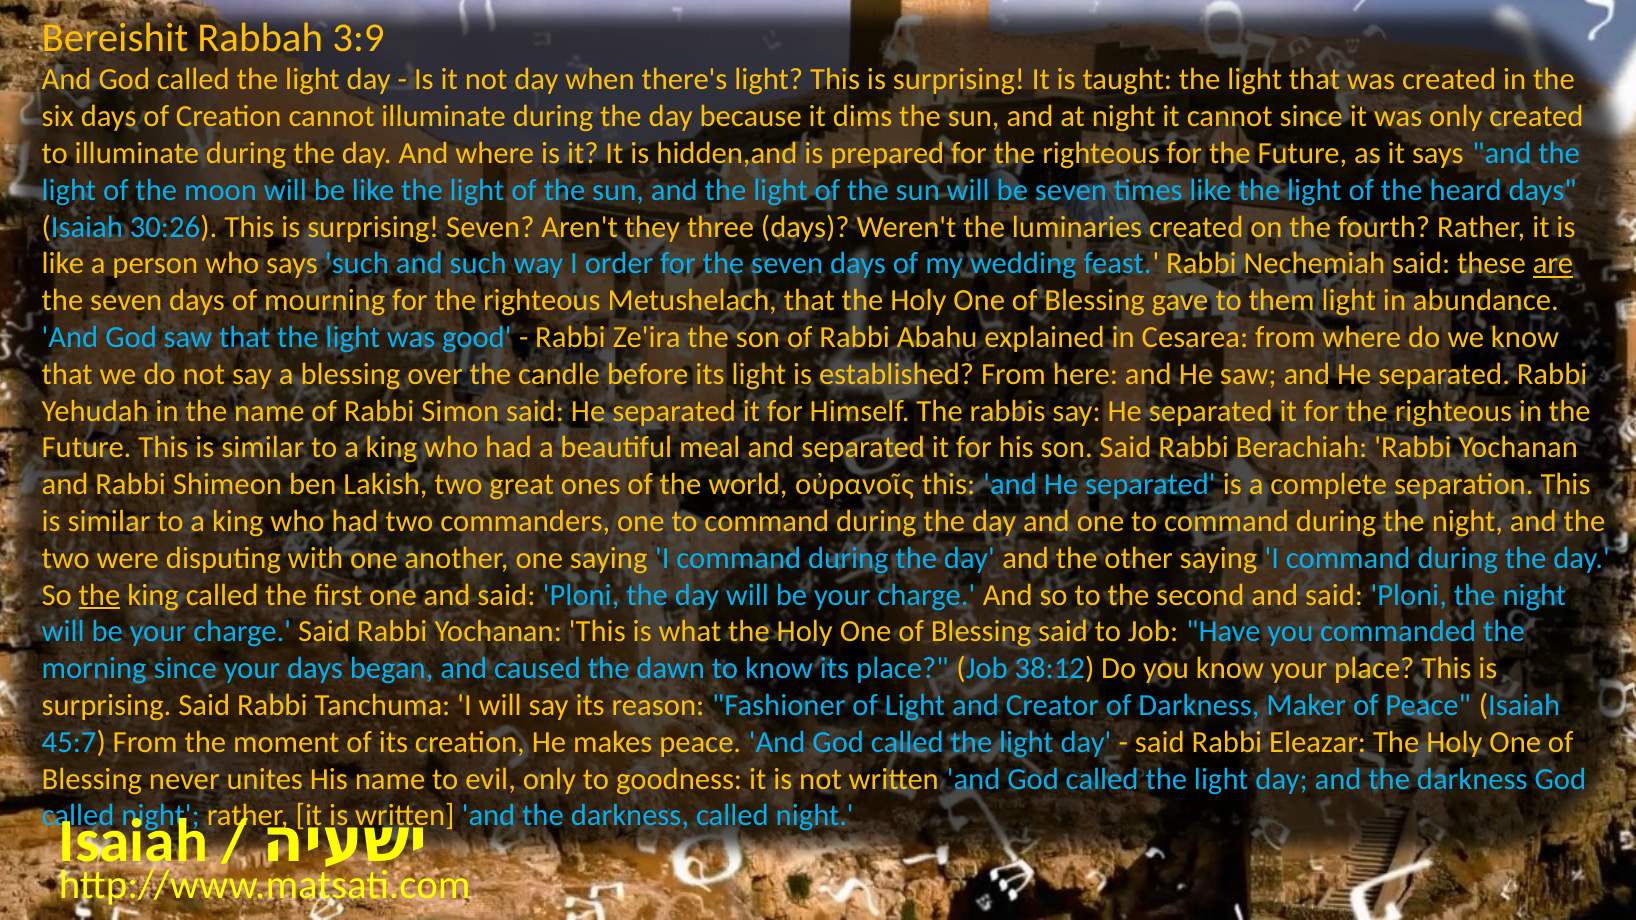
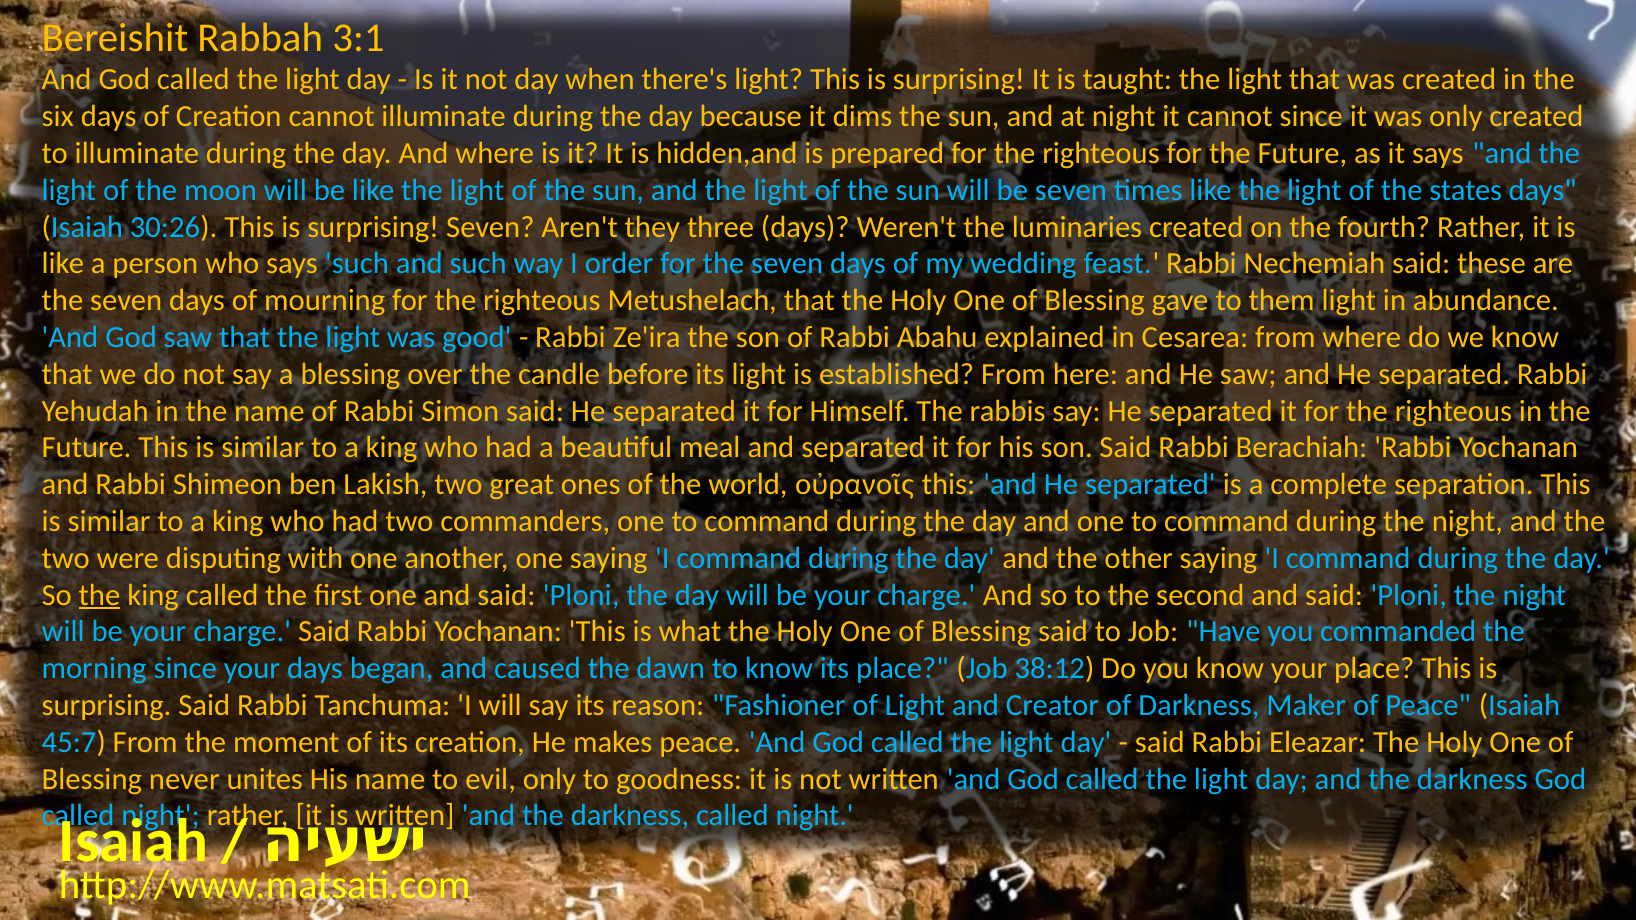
3:9: 3:9 -> 3:1
heard: heard -> states
are underline: present -> none
